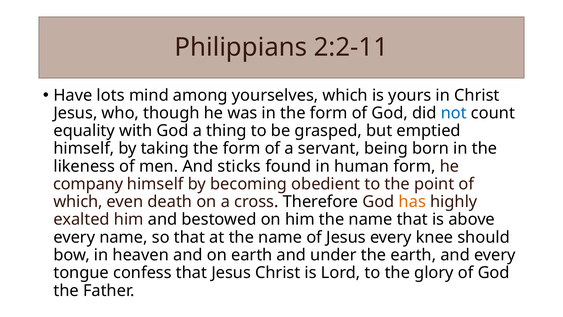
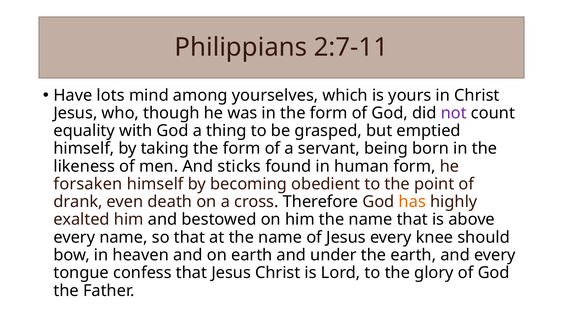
2:2-11: 2:2-11 -> 2:7-11
not colour: blue -> purple
company: company -> forsaken
which at (78, 202): which -> drank
